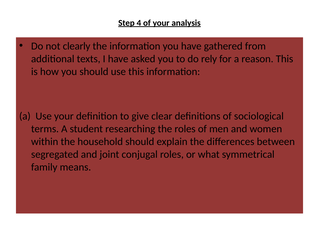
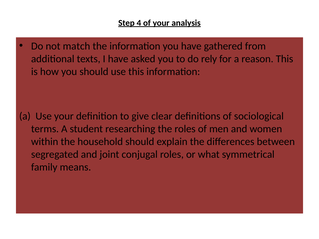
clearly: clearly -> match
